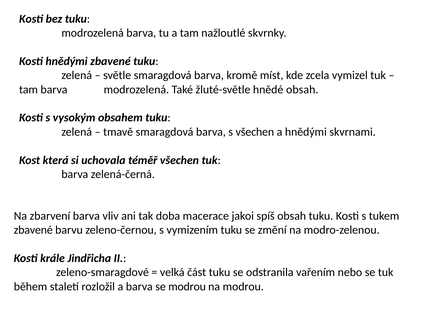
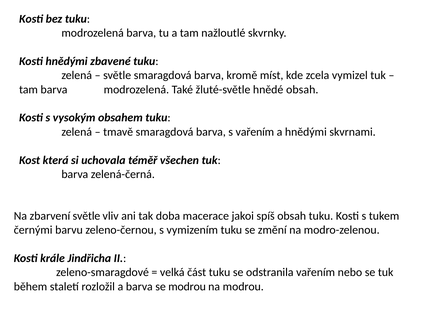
s všechen: všechen -> vařením
zbarvení barva: barva -> světle
zbavené at (33, 229): zbavené -> černými
